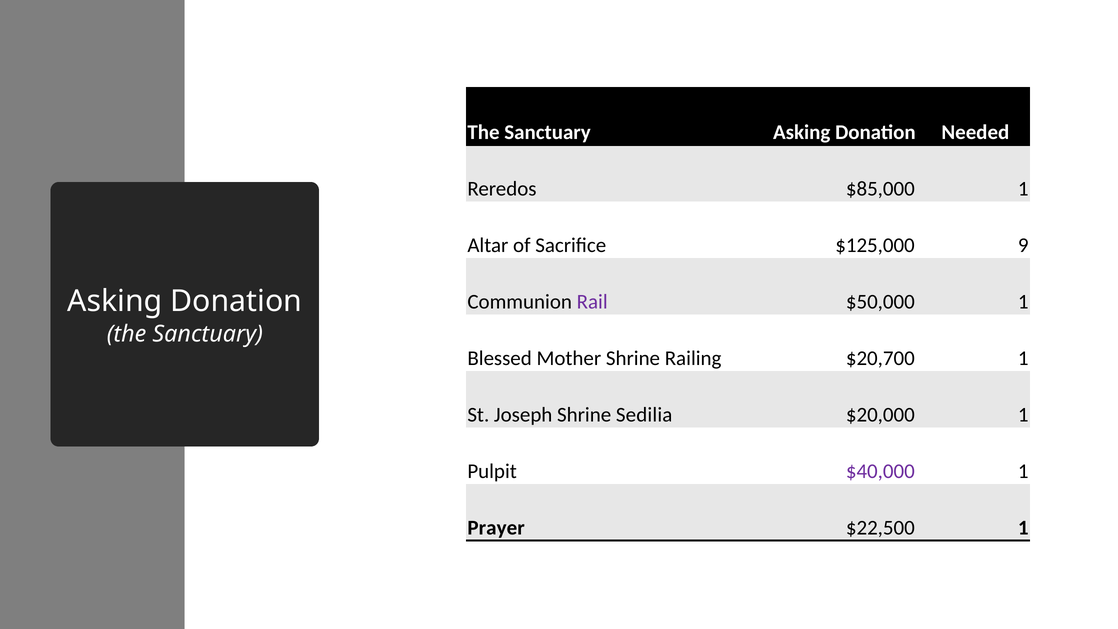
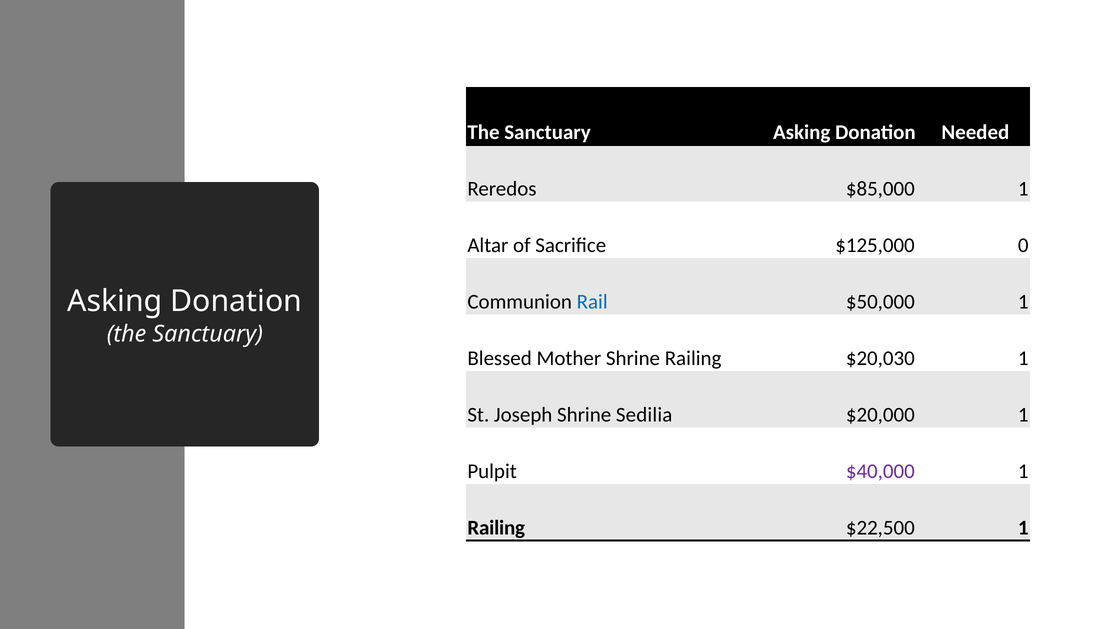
9: 9 -> 0
Rail colour: purple -> blue
$20,700: $20,700 -> $20,030
Prayer at (496, 528): Prayer -> Railing
